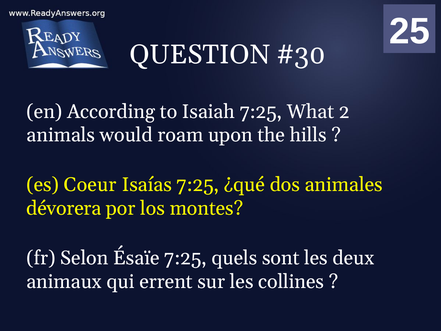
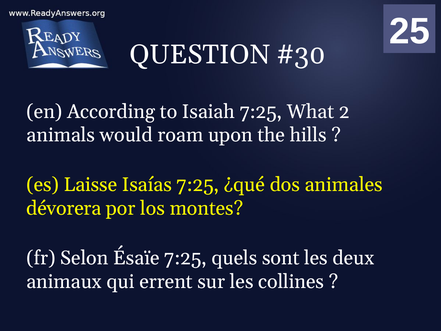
Coeur: Coeur -> Laisse
